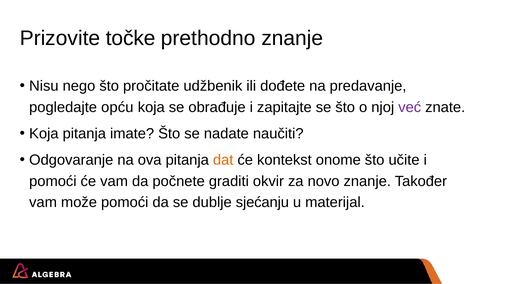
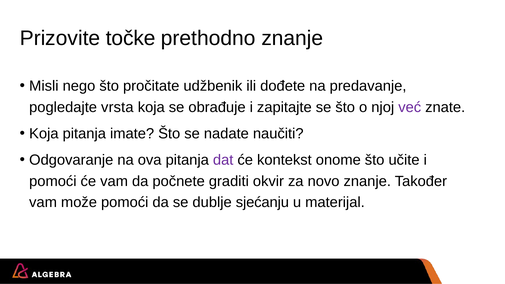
Nisu: Nisu -> Misli
opću: opću -> vrsta
dat colour: orange -> purple
